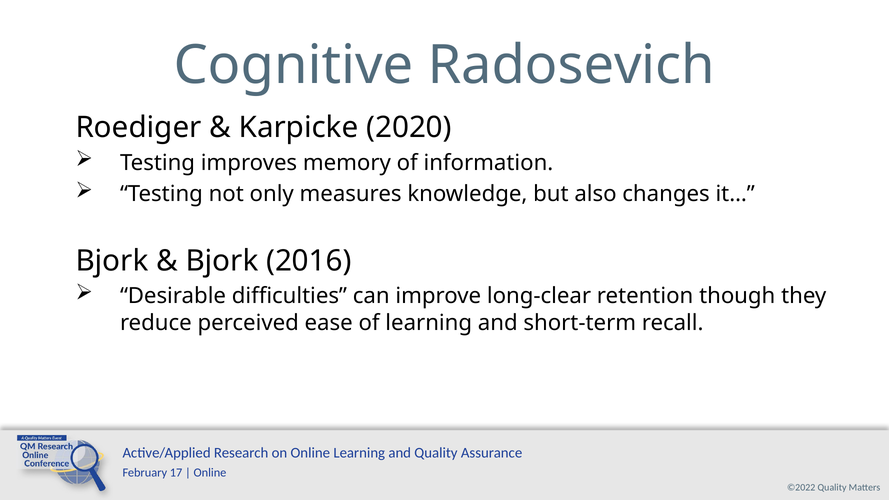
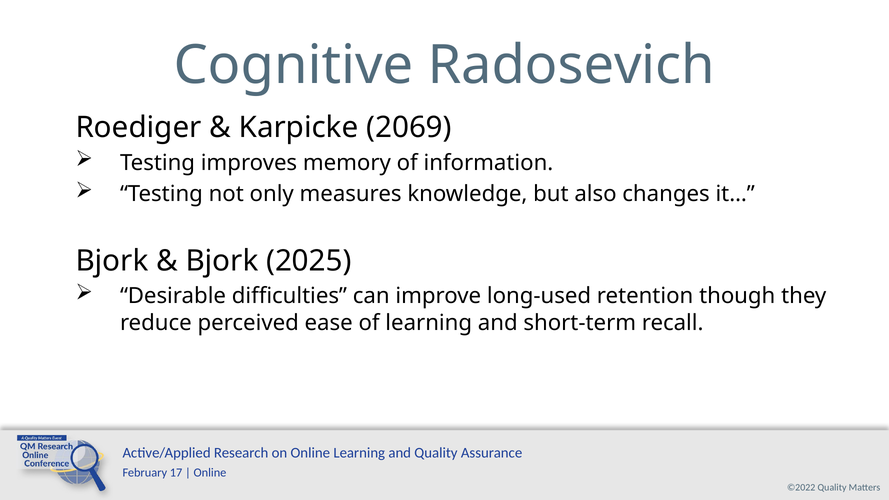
2020: 2020 -> 2069
2016: 2016 -> 2025
long-clear: long-clear -> long-used
